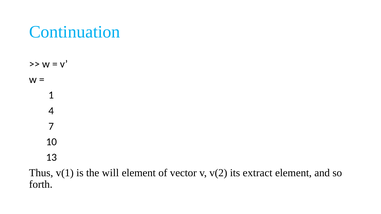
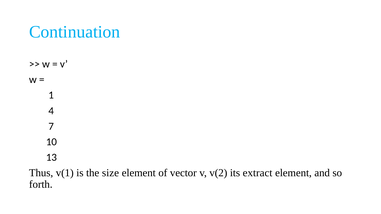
will: will -> size
